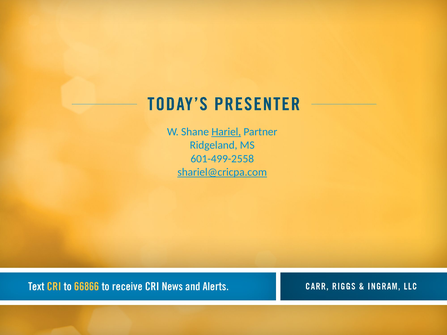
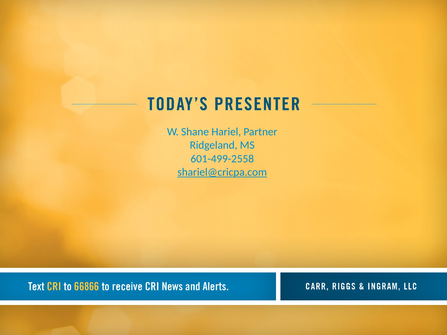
Hariel underline: present -> none
